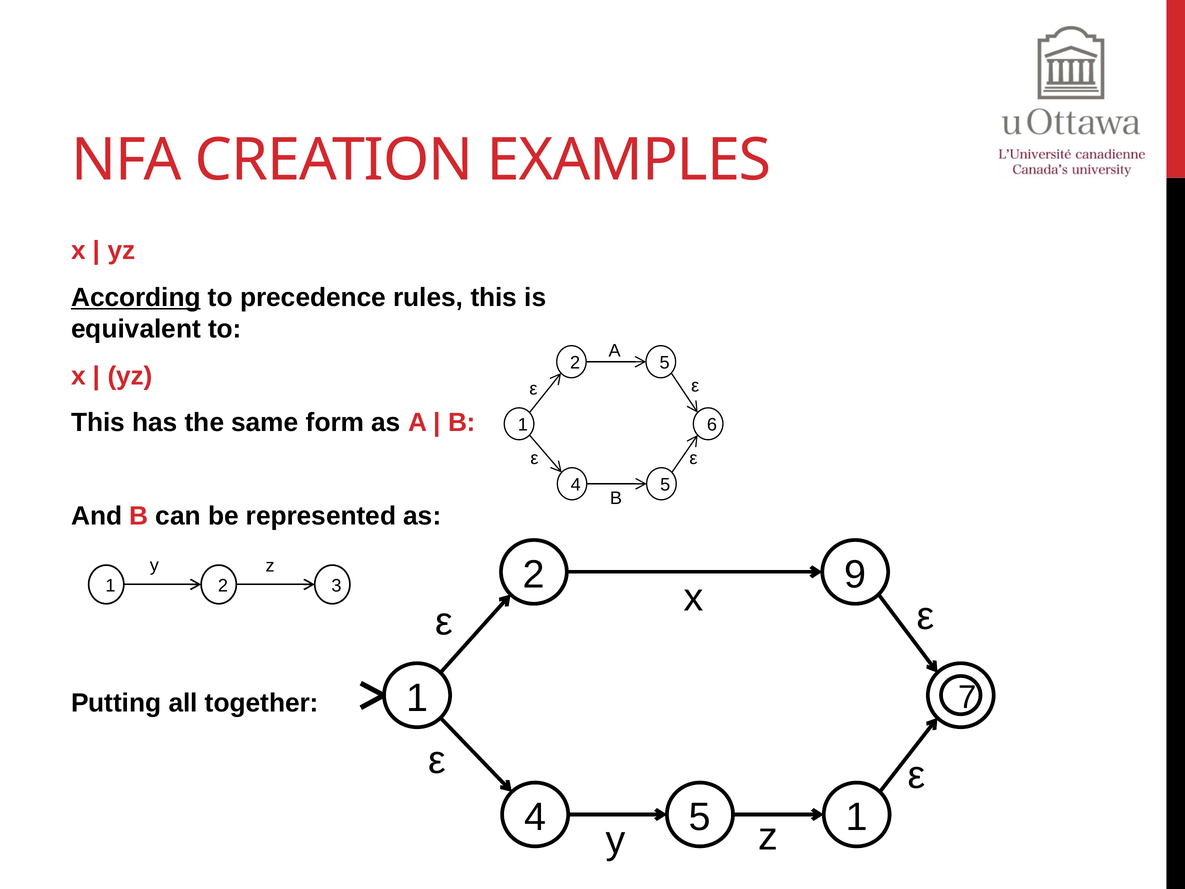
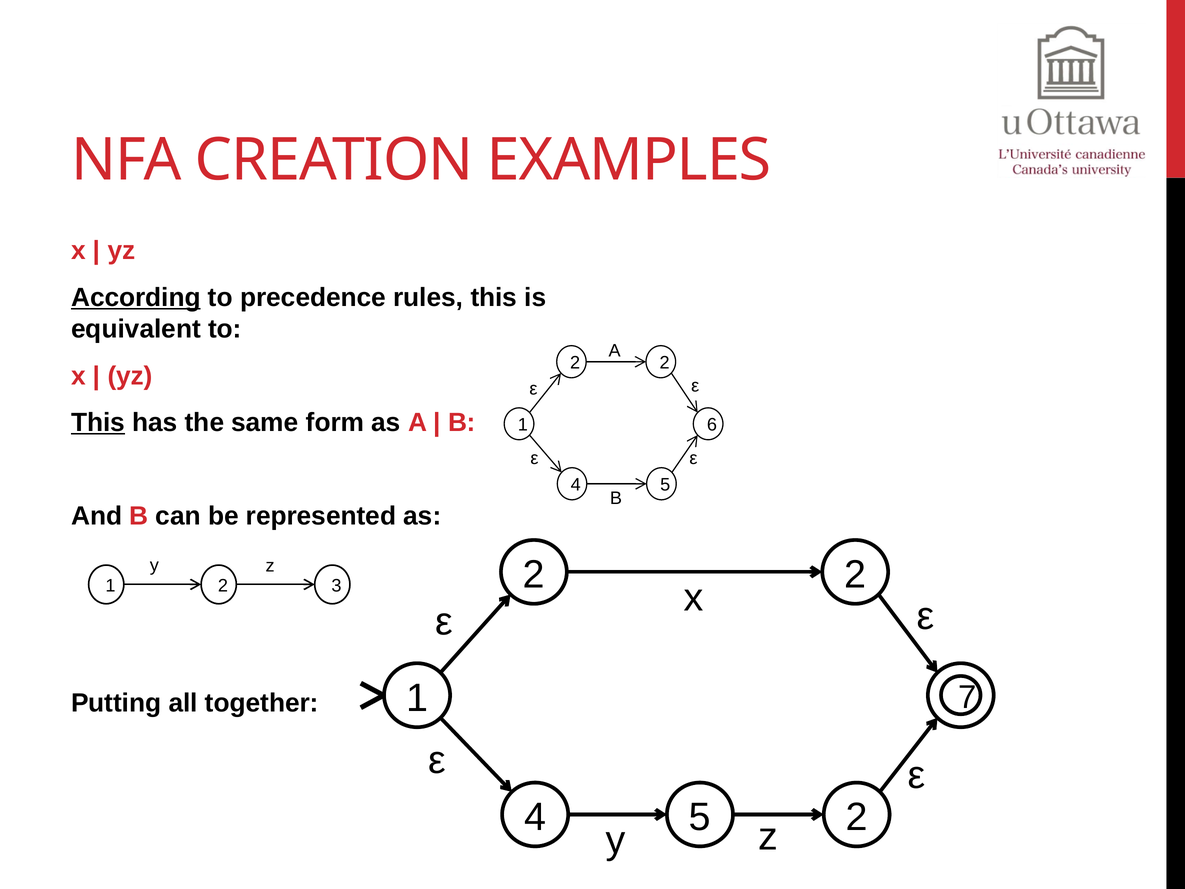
5 at (665, 363): 5 -> 2
This at (98, 422) underline: none -> present
9 at (855, 574): 9 -> 2
4 1: 1 -> 2
